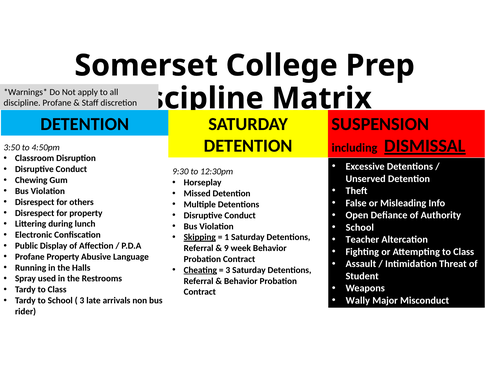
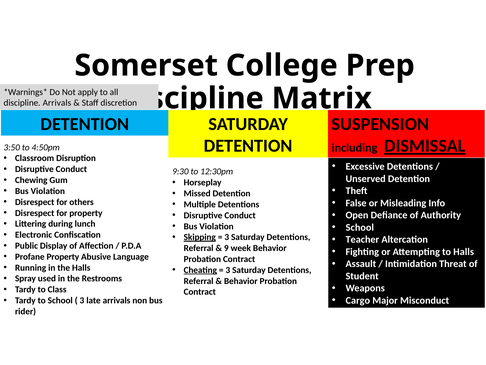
discipline Profane: Profane -> Arrivals
1 at (227, 237): 1 -> 3
Attempting to Class: Class -> Halls
Wally: Wally -> Cargo
